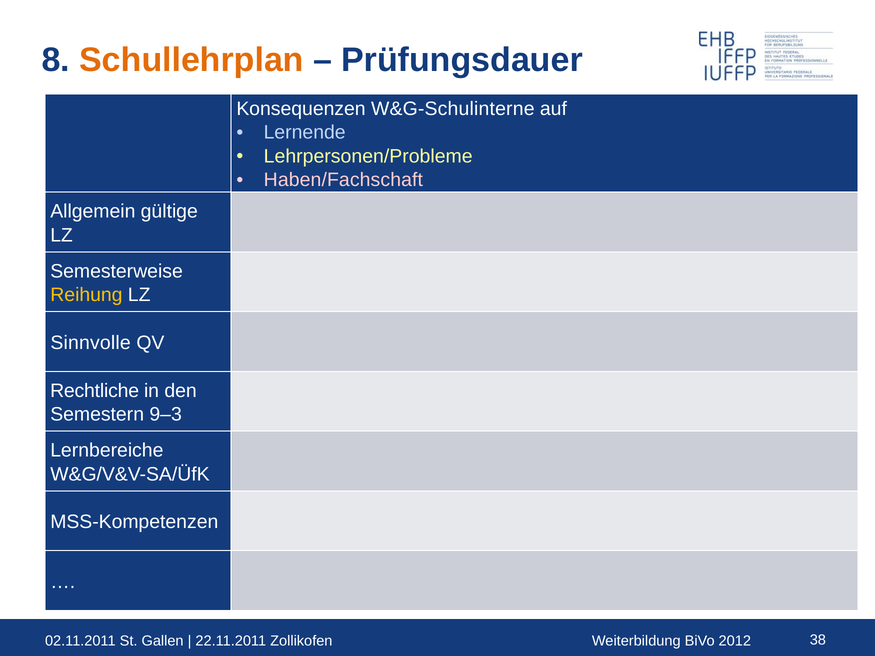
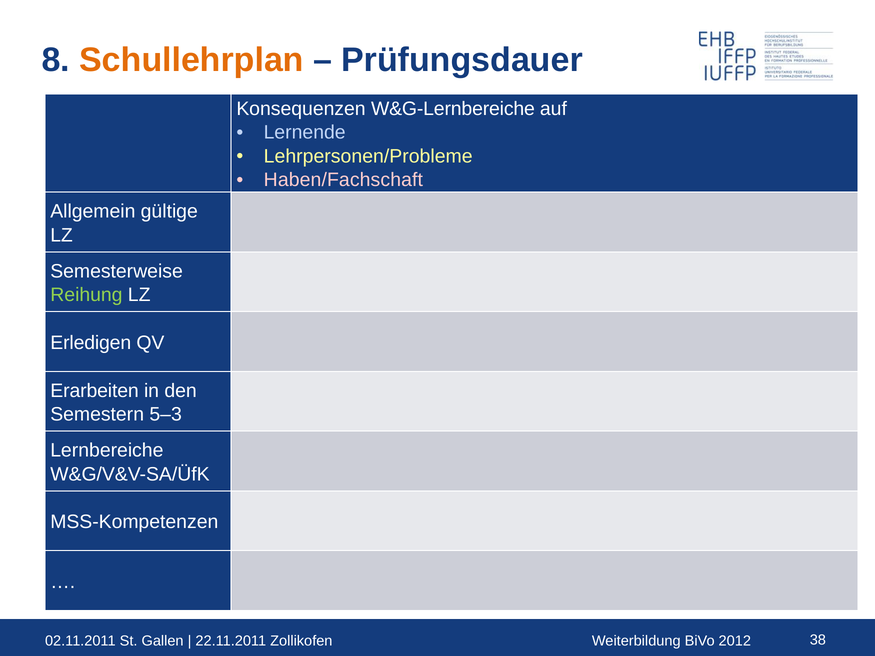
W&G-Schulinterne: W&G-Schulinterne -> W&G-Lernbereiche
Reihung colour: yellow -> light green
Sinnvolle: Sinnvolle -> Erledigen
Rechtliche: Rechtliche -> Erarbeiten
9–3: 9–3 -> 5–3
